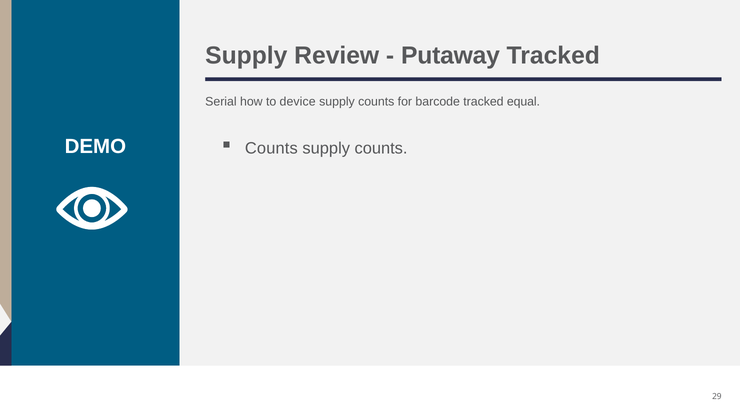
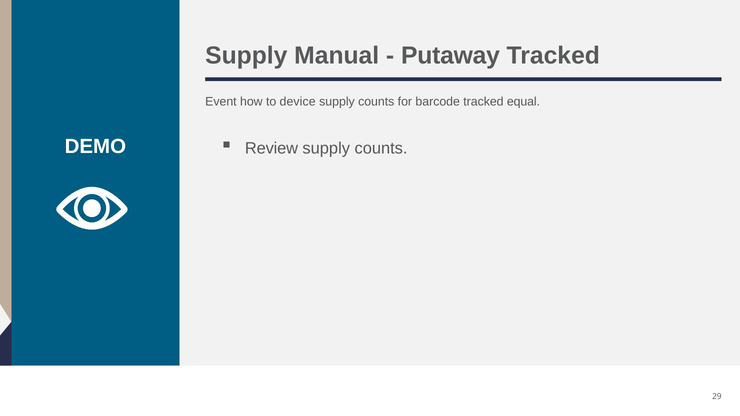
Review: Review -> Manual
Serial: Serial -> Event
Counts at (271, 148): Counts -> Review
